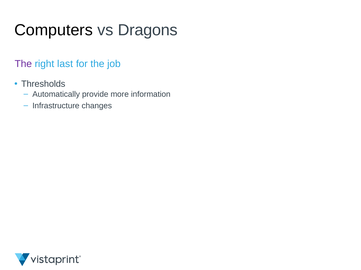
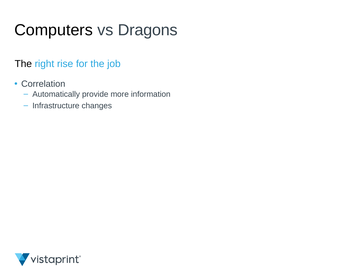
The at (23, 64) colour: purple -> black
last: last -> rise
Thresholds: Thresholds -> Correlation
